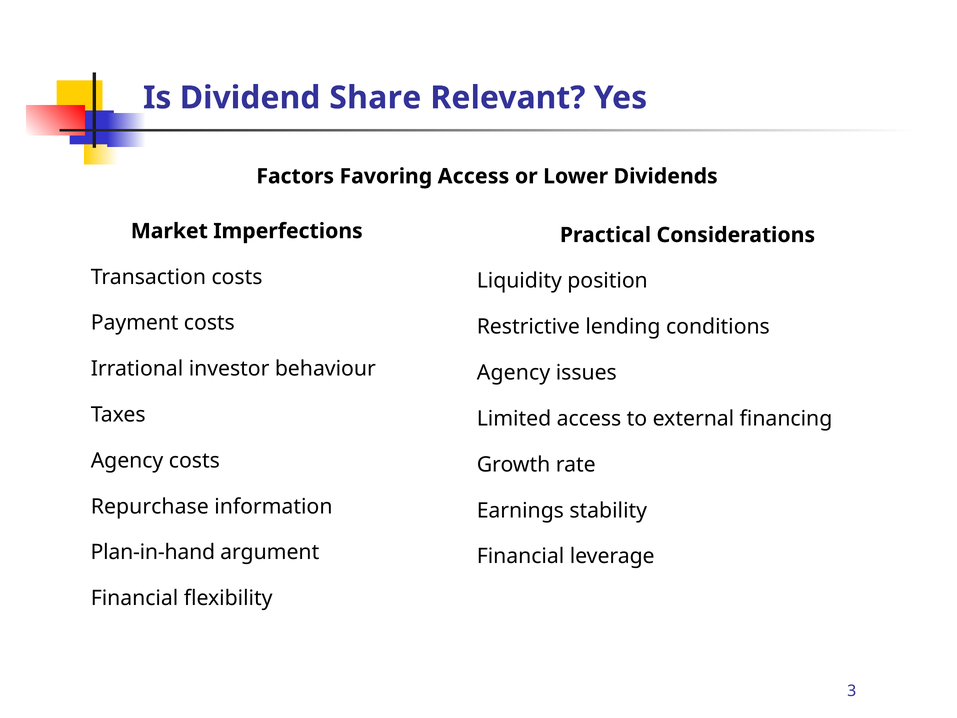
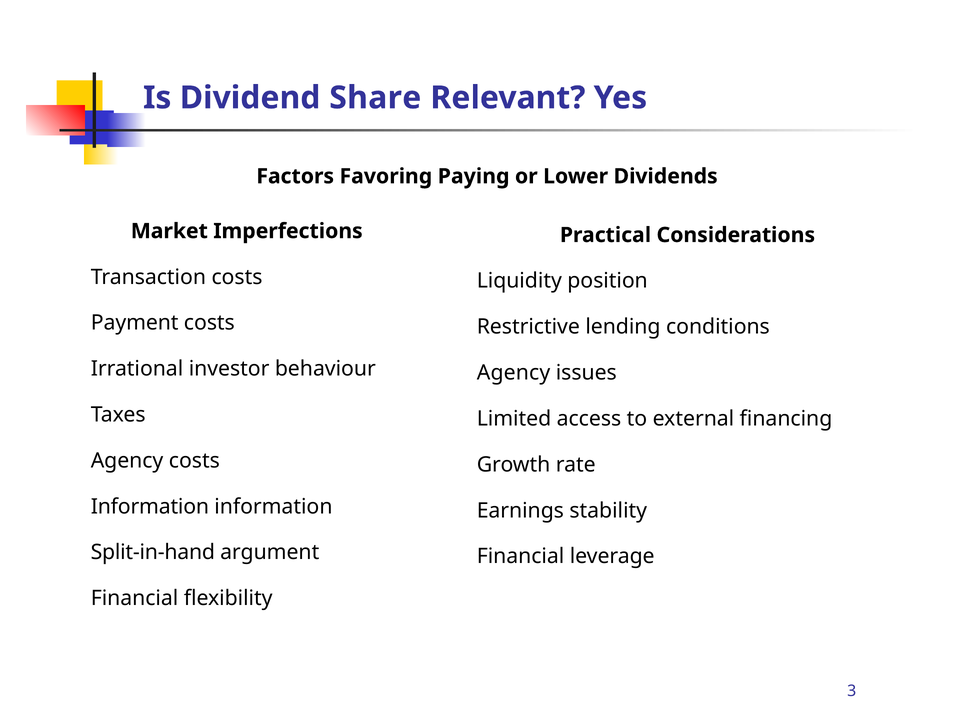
Favoring Access: Access -> Paying
Repurchase at (150, 506): Repurchase -> Information
Plan-in-hand: Plan-in-hand -> Split-in-hand
